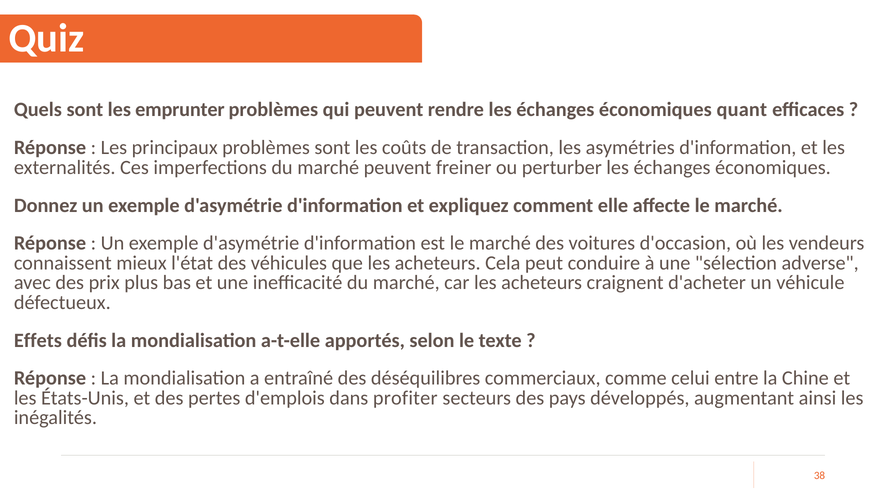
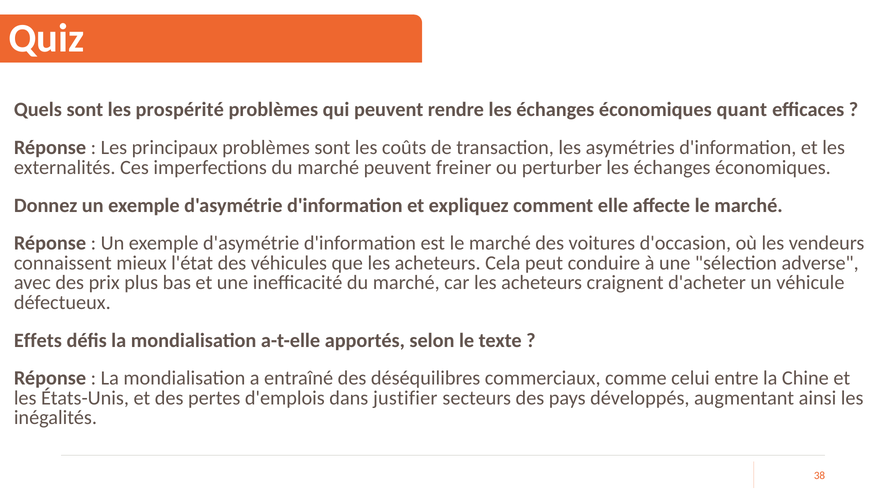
emprunter: emprunter -> prospérité
profiter: profiter -> justifier
